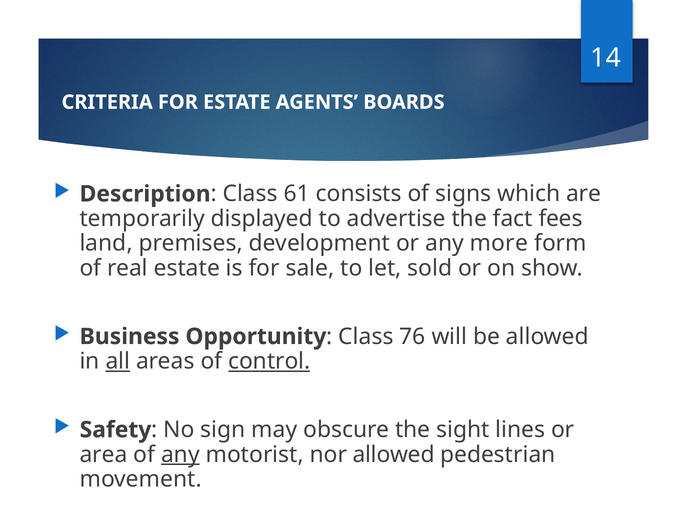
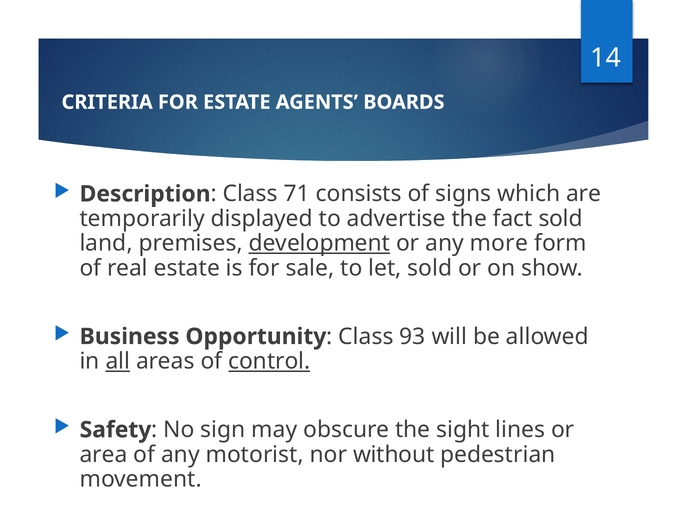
61: 61 -> 71
fact fees: fees -> sold
development underline: none -> present
76: 76 -> 93
any at (180, 454) underline: present -> none
nor allowed: allowed -> without
